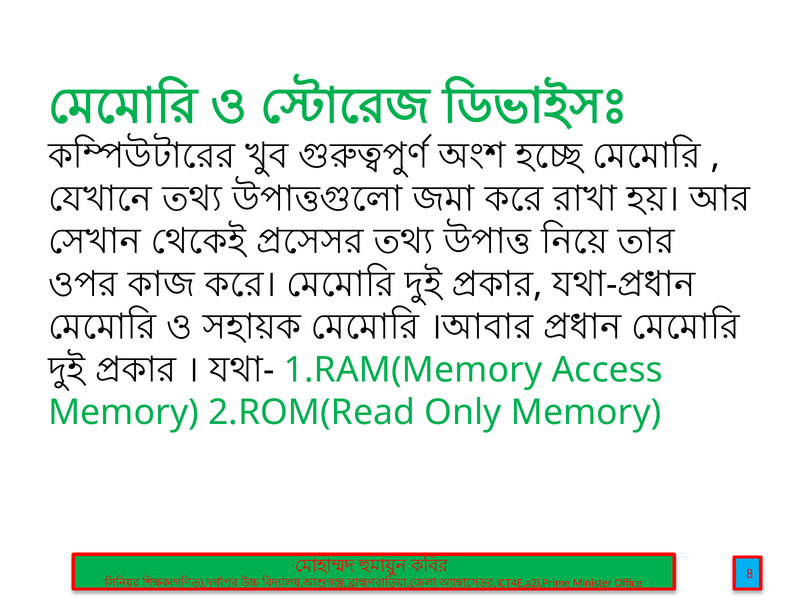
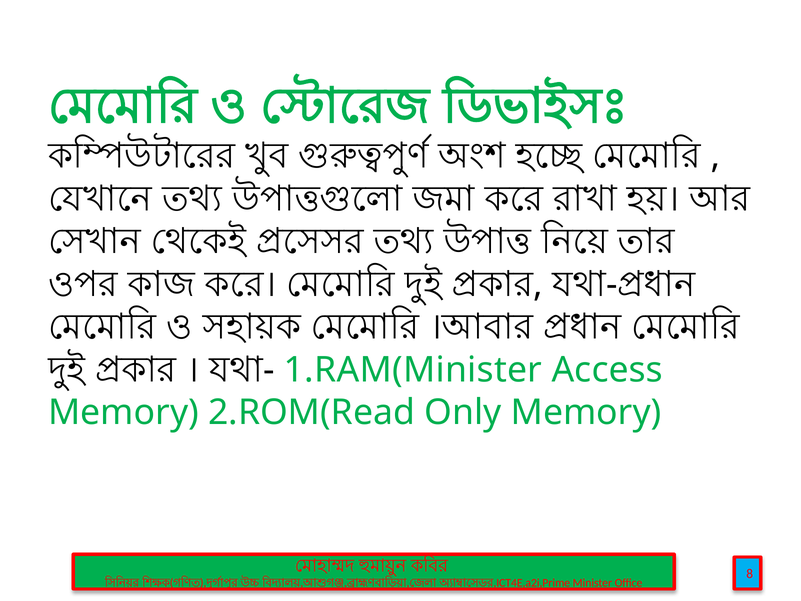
1.RAM(Memory: 1.RAM(Memory -> 1.RAM(Minister
